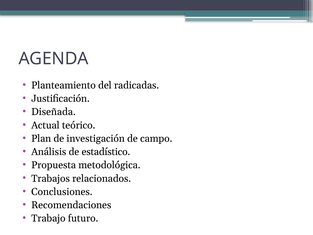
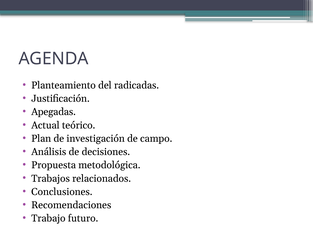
Diseñada: Diseñada -> Apegadas
estadístico: estadístico -> decisiones
